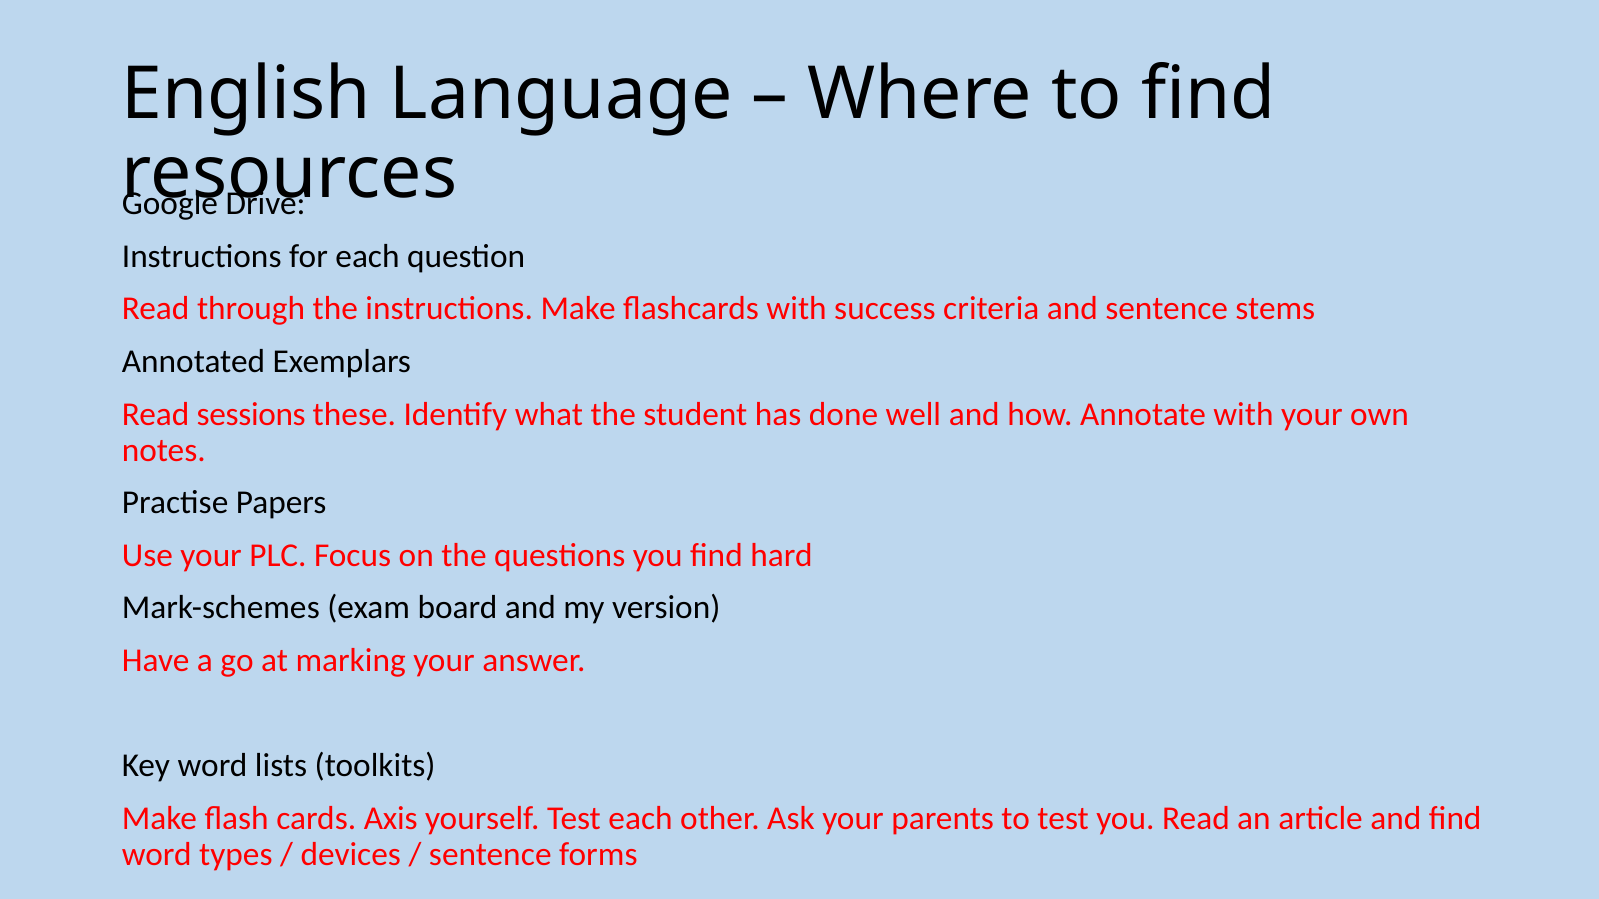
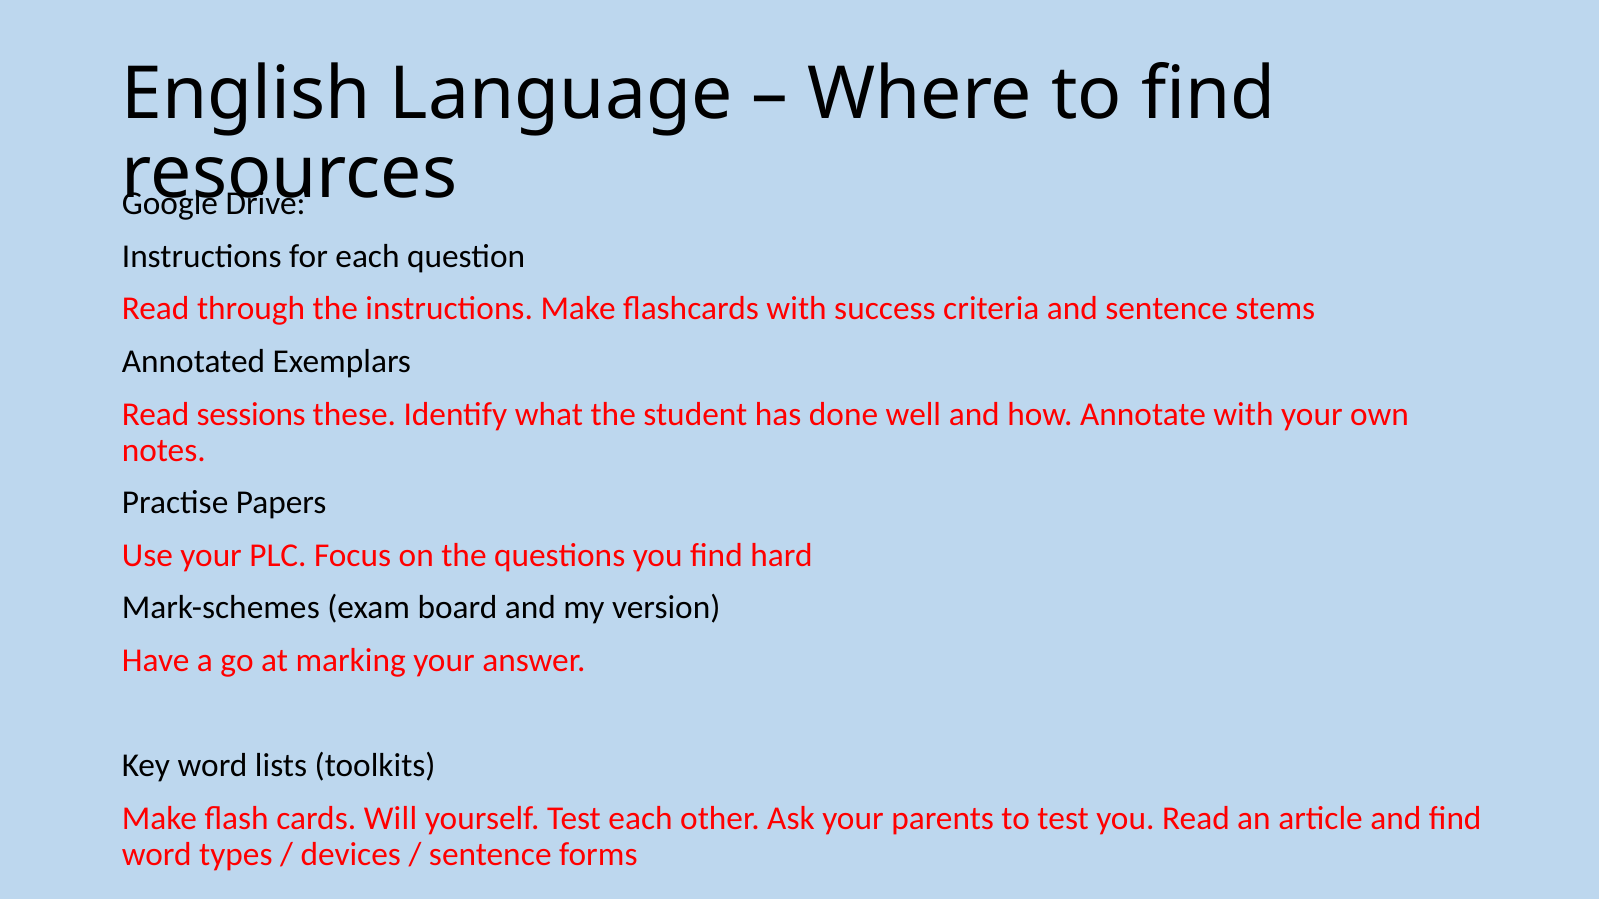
Axis: Axis -> Will
